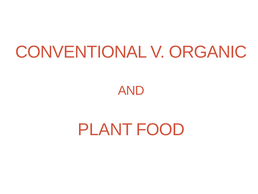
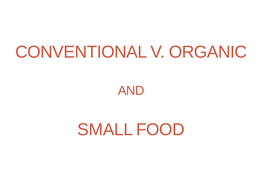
PLANT: PLANT -> SMALL
